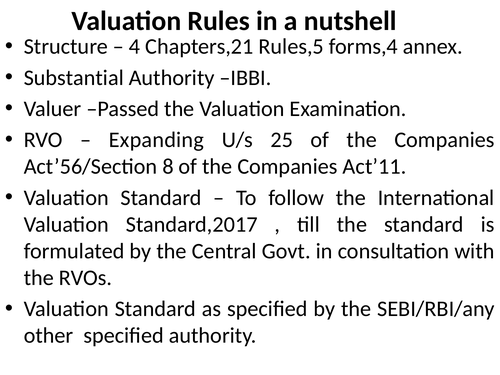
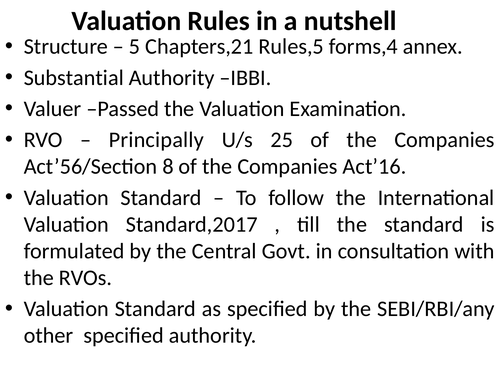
4: 4 -> 5
Expanding: Expanding -> Principally
Act’11: Act’11 -> Act’16
